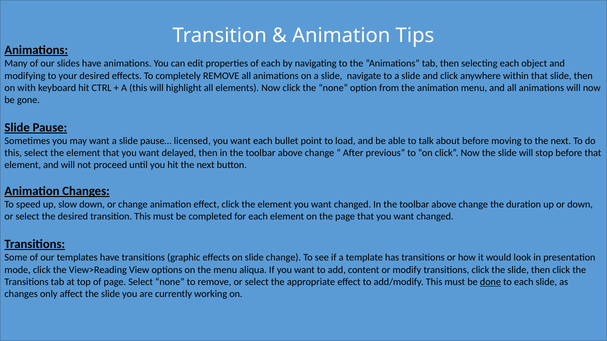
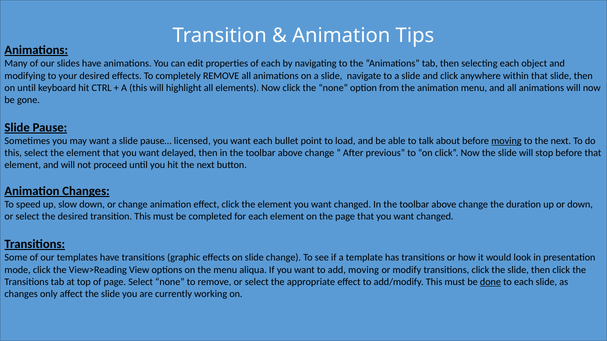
on with: with -> until
moving at (506, 141) underline: none -> present
add content: content -> moving
